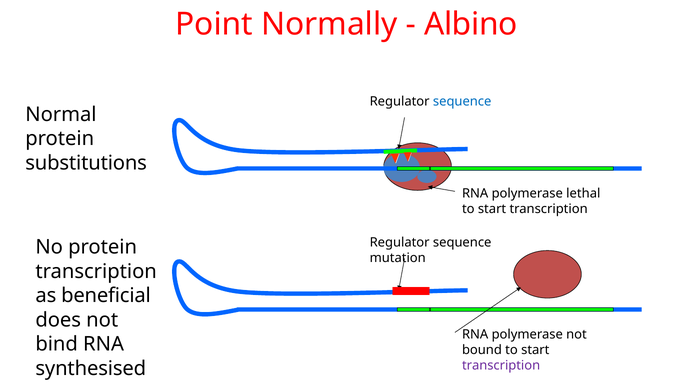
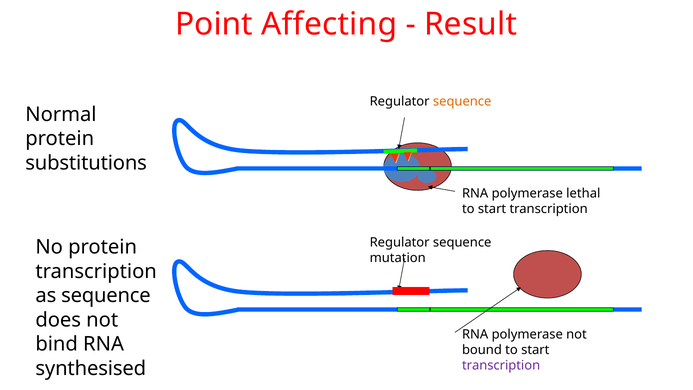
Normally: Normally -> Affecting
Albino: Albino -> Result
sequence at (462, 101) colour: blue -> orange
as beneficial: beneficial -> sequence
